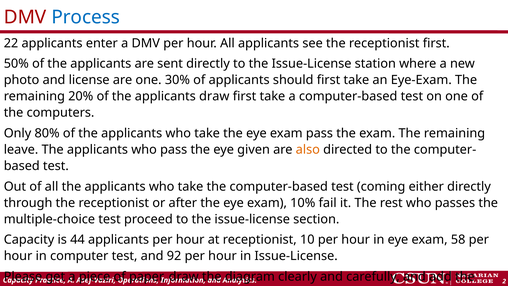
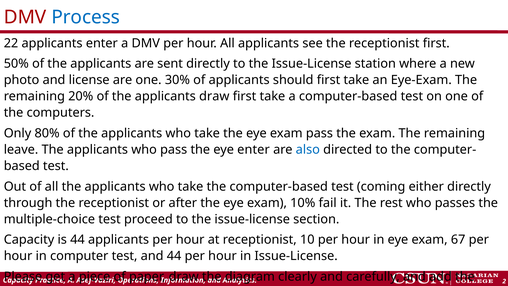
eye given: given -> enter
also colour: orange -> blue
58: 58 -> 67
and 92: 92 -> 44
